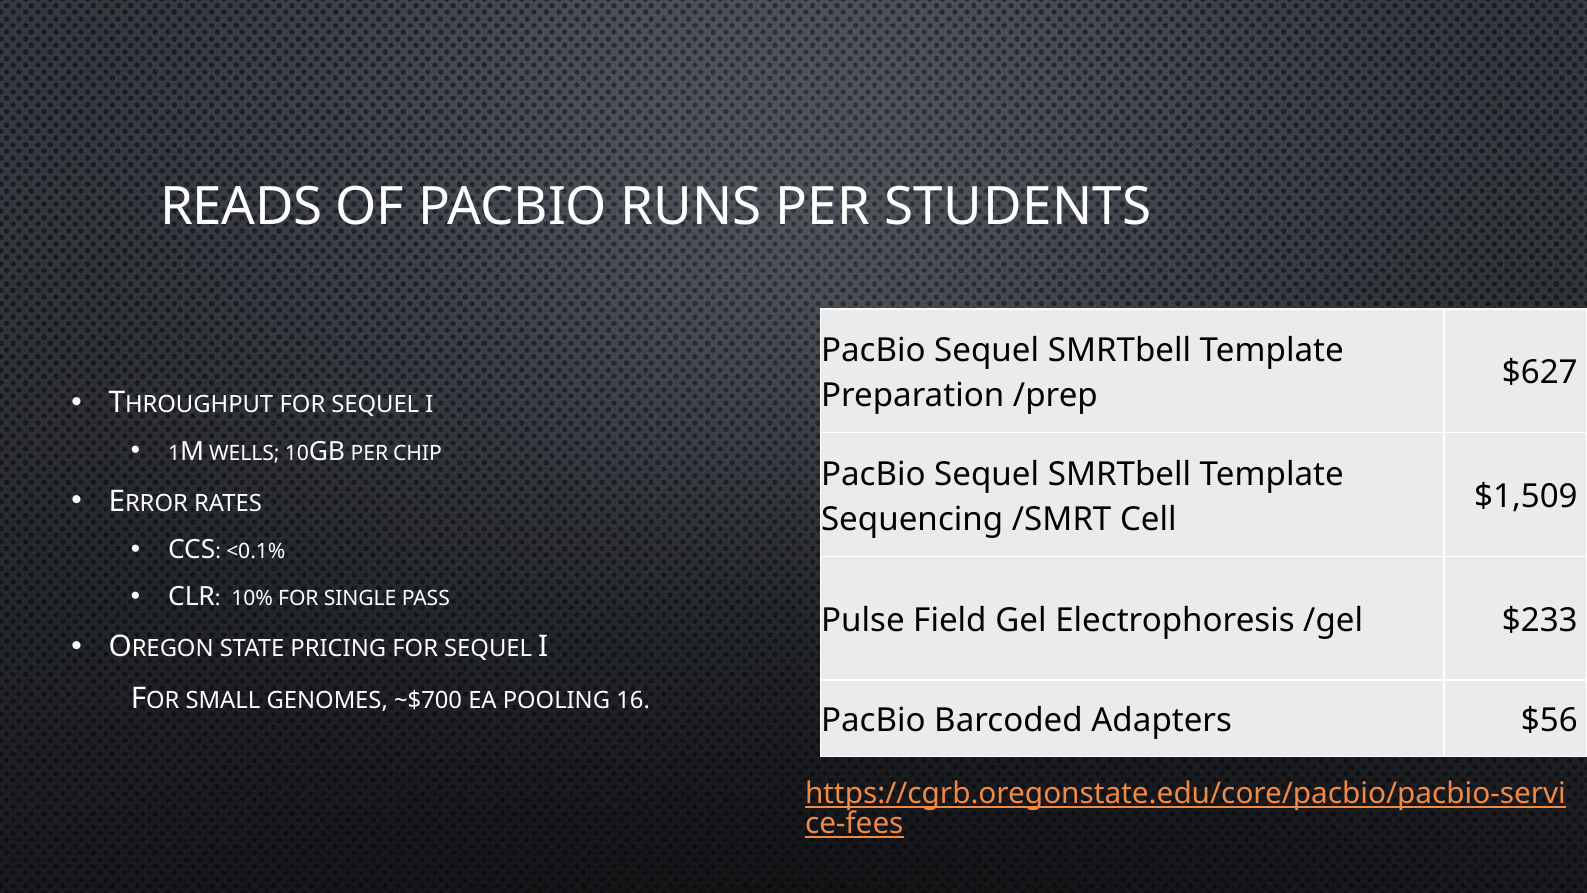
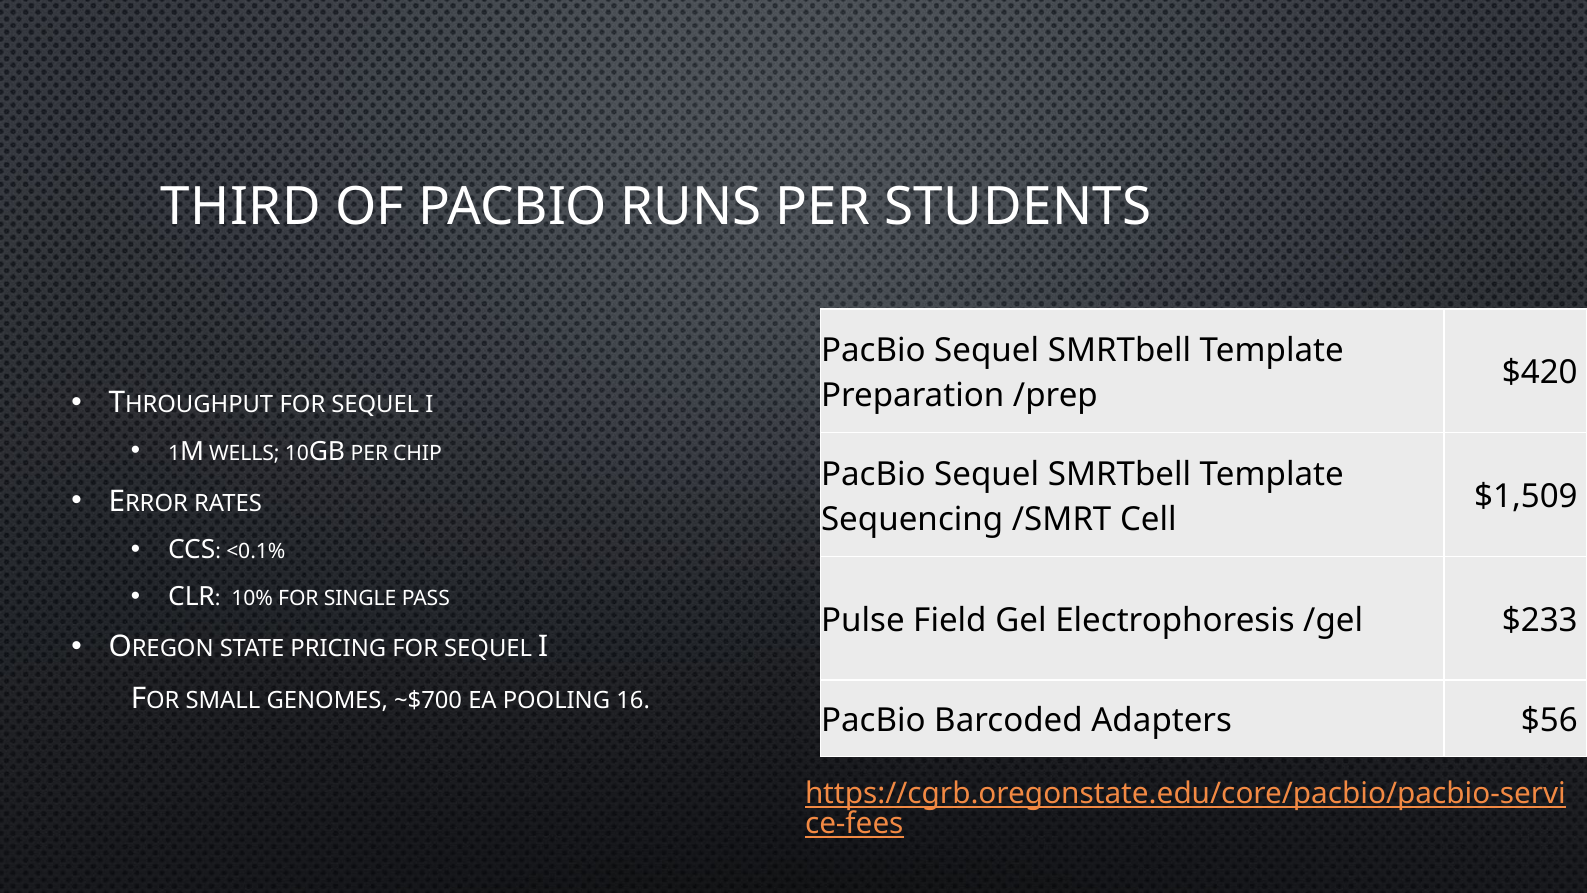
READS: READS -> THIRD
$627: $627 -> $420
